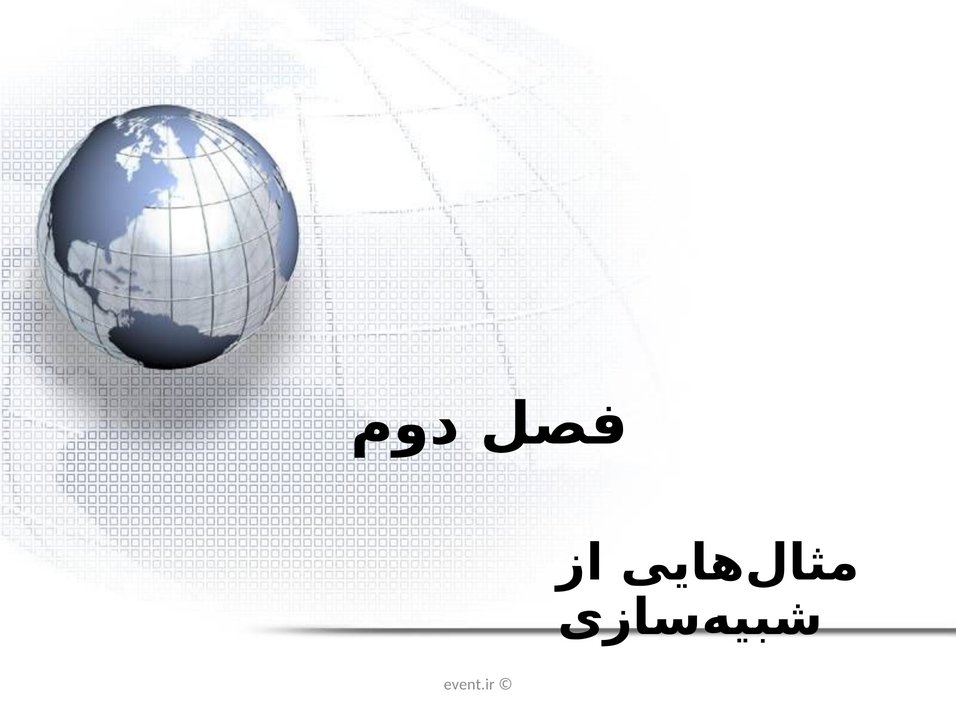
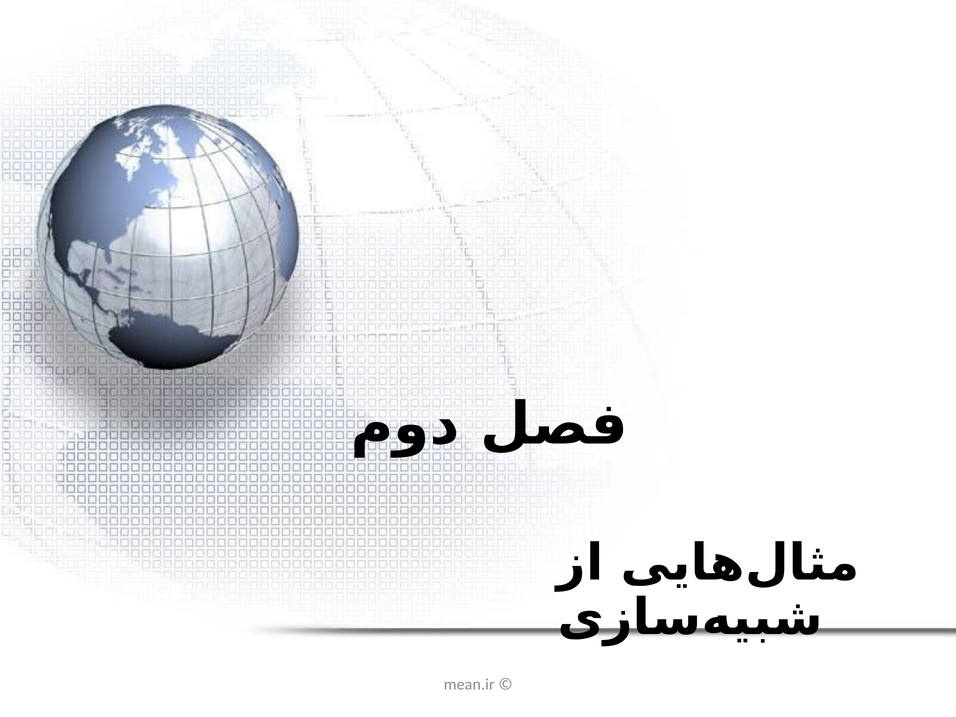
event.ir: event.ir -> mean.ir
